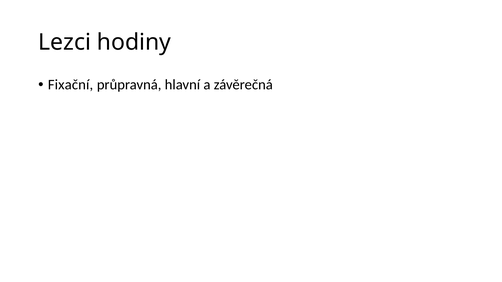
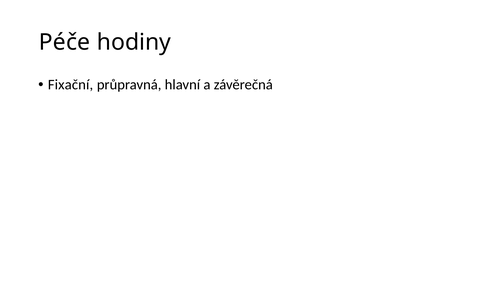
Lezci: Lezci -> Péče
